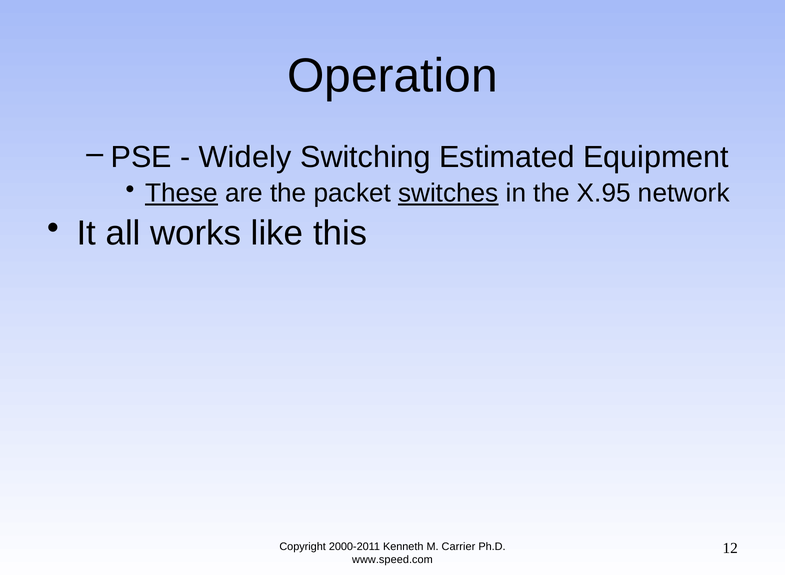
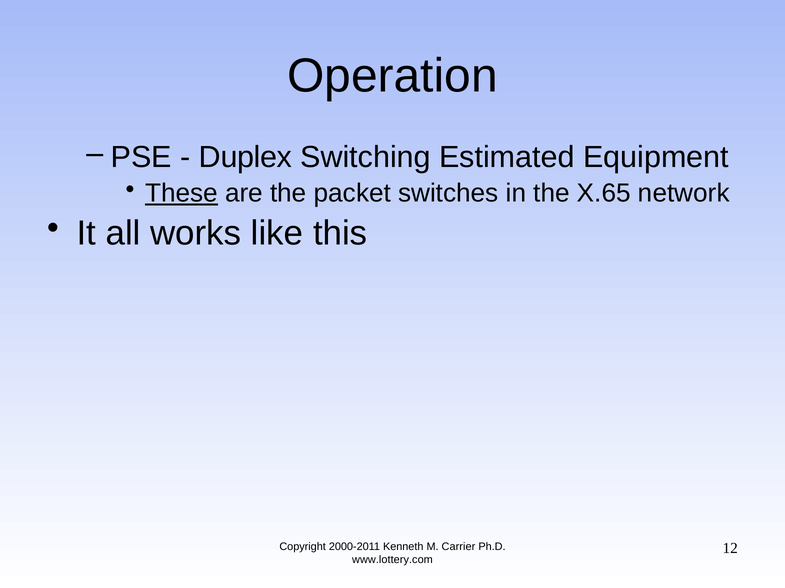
Widely: Widely -> Duplex
switches underline: present -> none
X.95: X.95 -> X.65
www.speed.com: www.speed.com -> www.lottery.com
